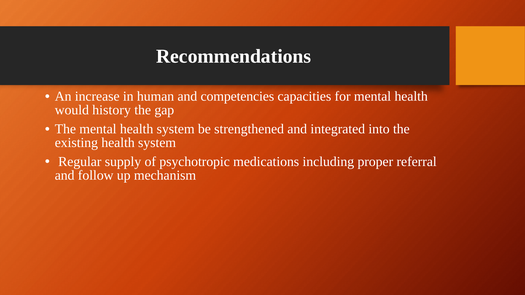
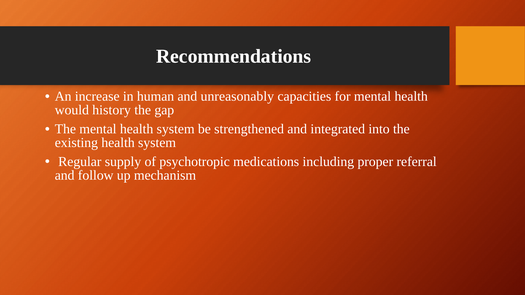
competencies: competencies -> unreasonably
